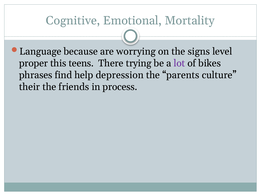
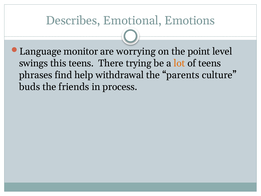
Cognitive: Cognitive -> Describes
Mortality: Mortality -> Emotions
because: because -> monitor
signs: signs -> point
proper: proper -> swings
lot colour: purple -> orange
of bikes: bikes -> teens
depression: depression -> withdrawal
their: their -> buds
